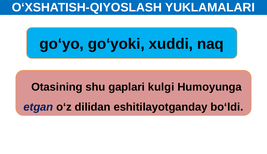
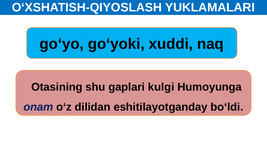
etgan: etgan -> onam
